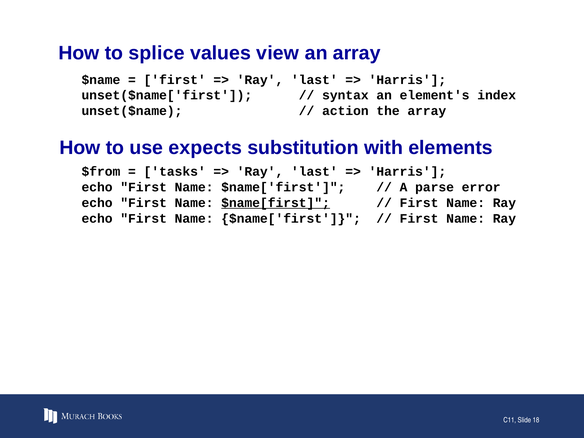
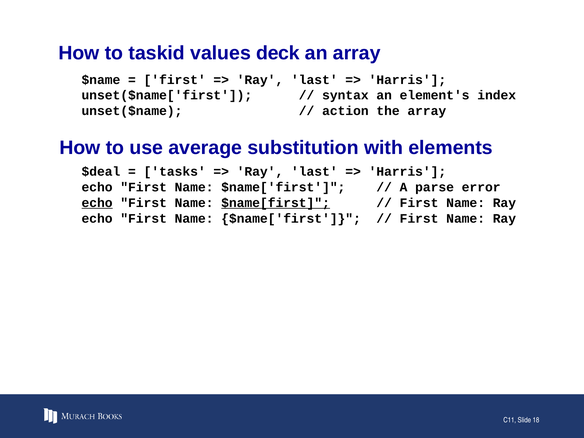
splice: splice -> taskid
view: view -> deck
expects: expects -> average
$from: $from -> $deal
echo at (97, 203) underline: none -> present
